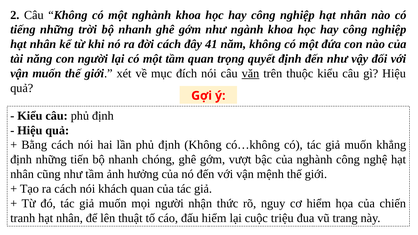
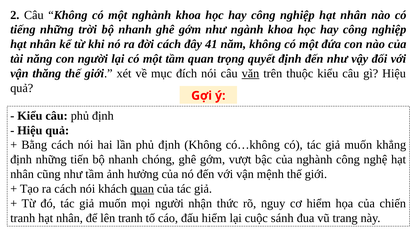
vận muốn: muốn -> thăng
quan at (142, 189) underline: none -> present
lên thuật: thuật -> tranh
triệu: triệu -> sánh
